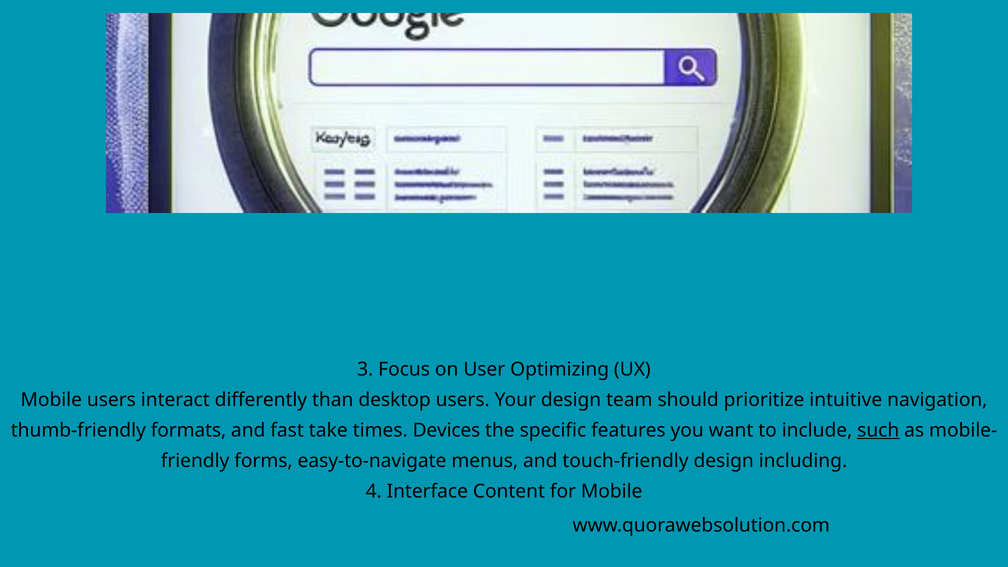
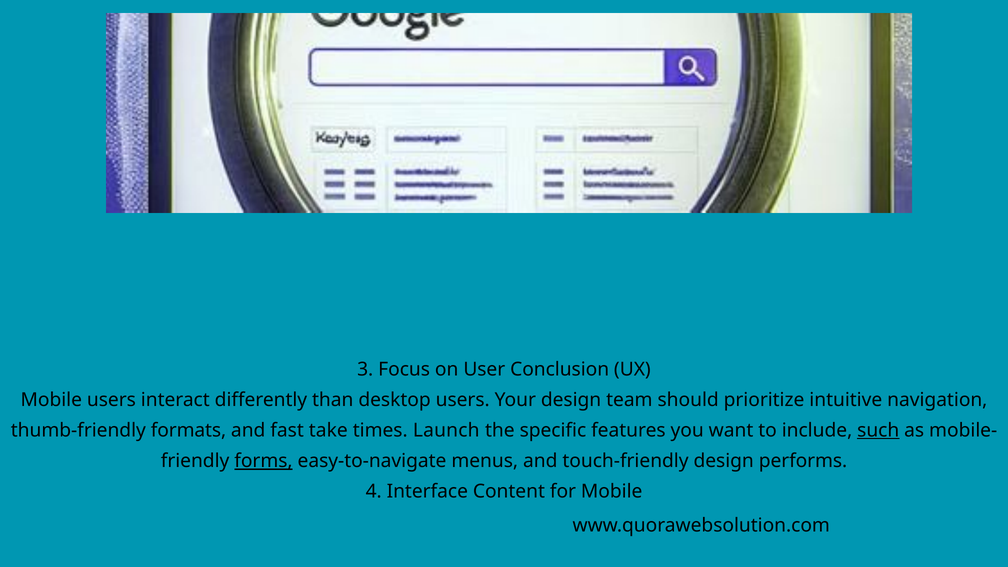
Optimizing: Optimizing -> Conclusion
Devices: Devices -> Launch
forms underline: none -> present
including: including -> performs
